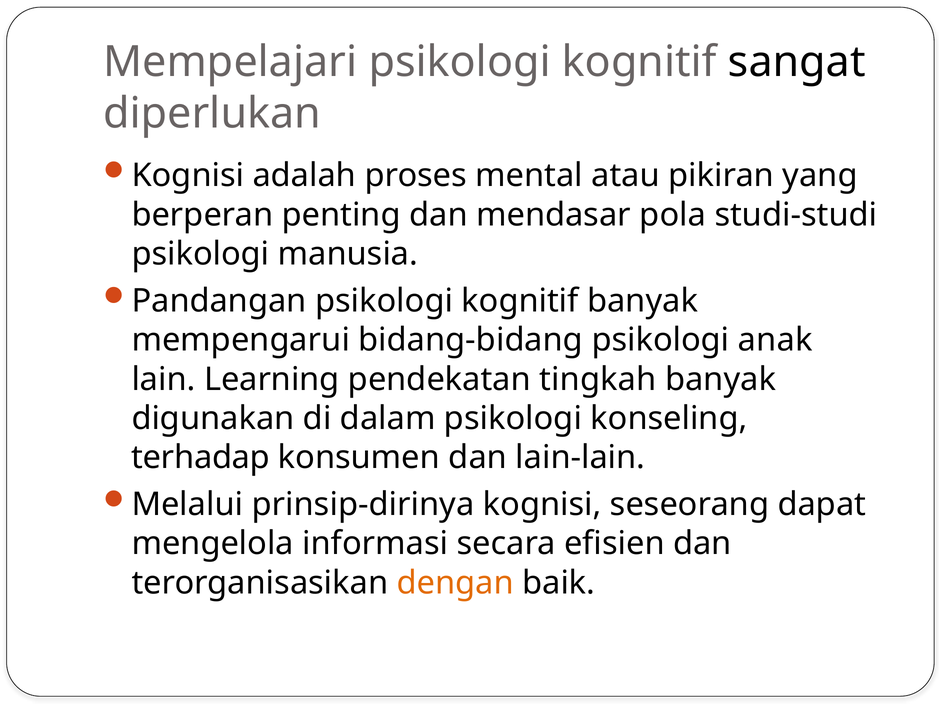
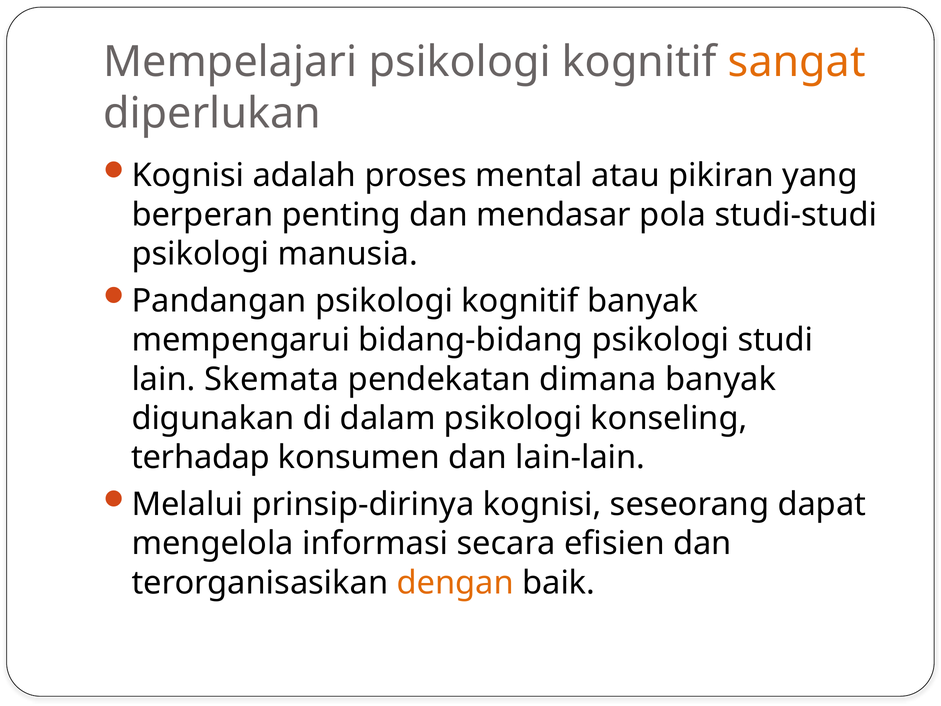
sangat colour: black -> orange
anak: anak -> studi
Learning: Learning -> Skemata
tingkah: tingkah -> dimana
